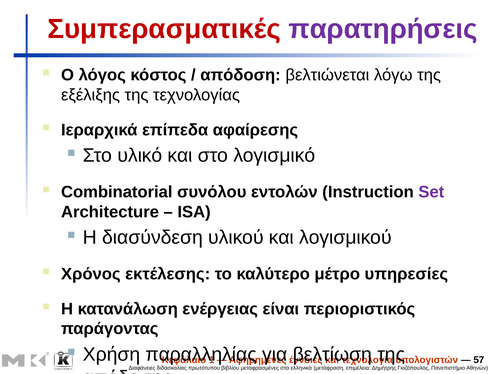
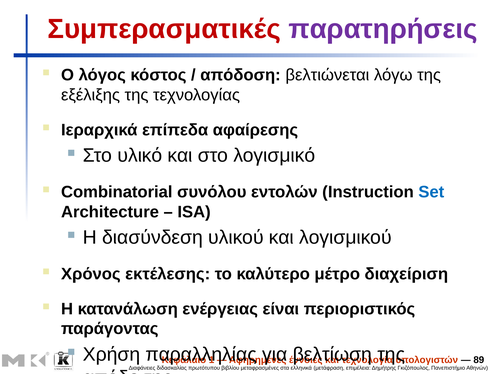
Set colour: purple -> blue
υπηρεσίες: υπηρεσίες -> διαχείριση
57: 57 -> 89
